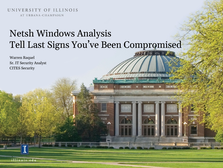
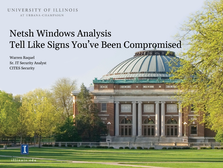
Last: Last -> Like
